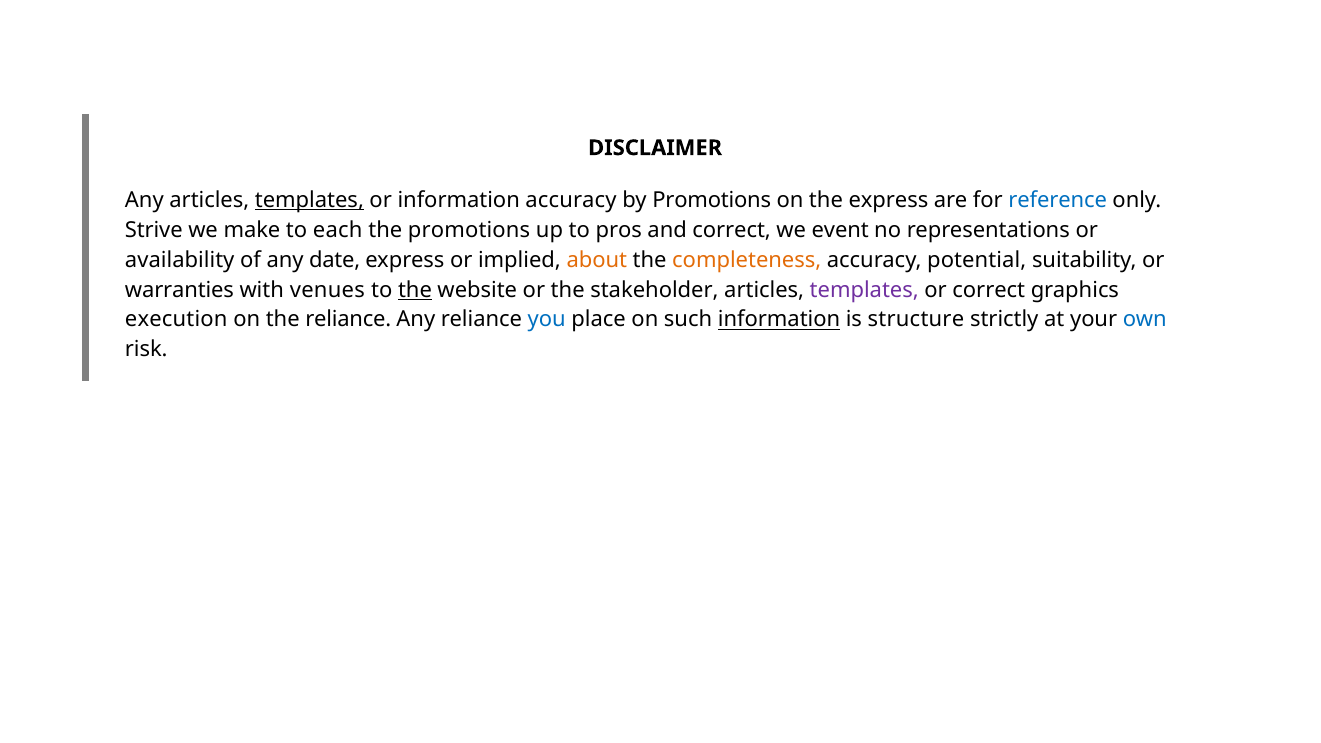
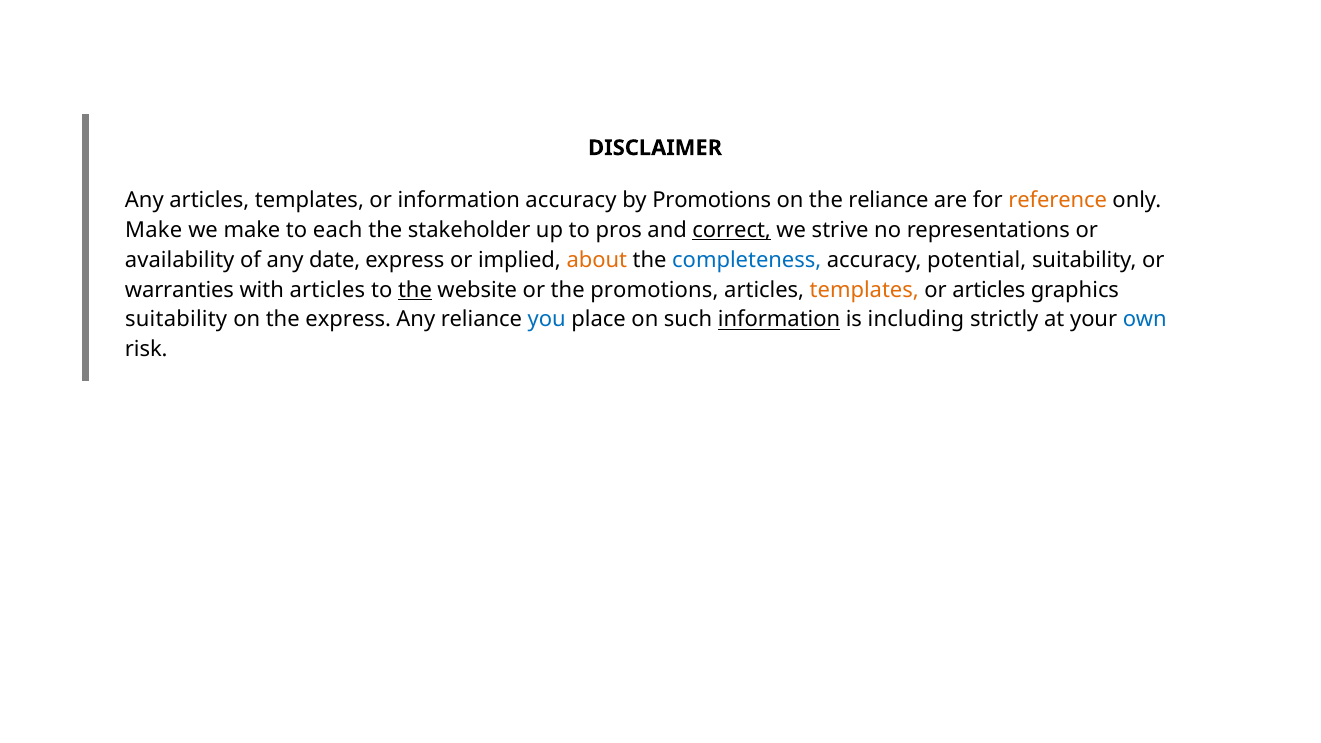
templates at (309, 200) underline: present -> none
the express: express -> reliance
reference colour: blue -> orange
Strive at (154, 230): Strive -> Make
the promotions: promotions -> stakeholder
correct at (732, 230) underline: none -> present
event: event -> strive
completeness colour: orange -> blue
with venues: venues -> articles
the stakeholder: stakeholder -> promotions
templates at (864, 290) colour: purple -> orange
or correct: correct -> articles
execution at (176, 320): execution -> suitability
the reliance: reliance -> express
structure: structure -> including
